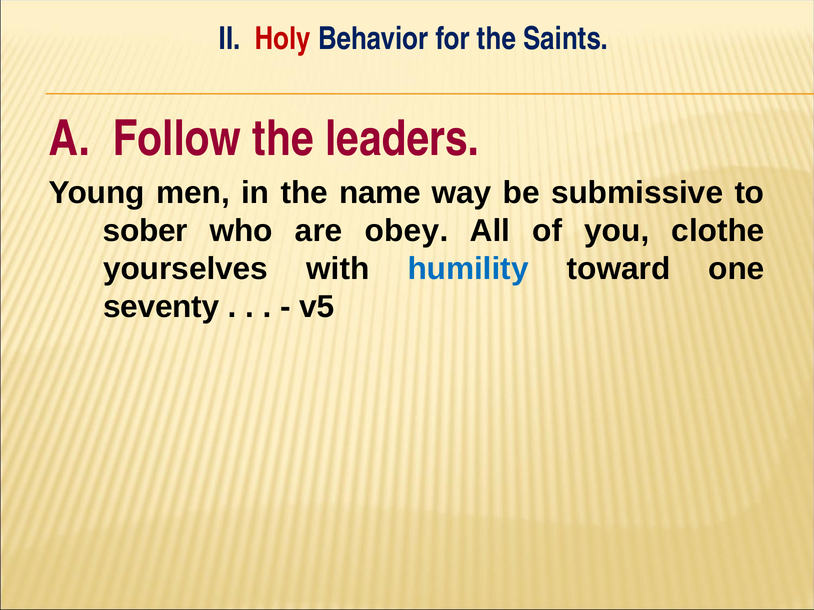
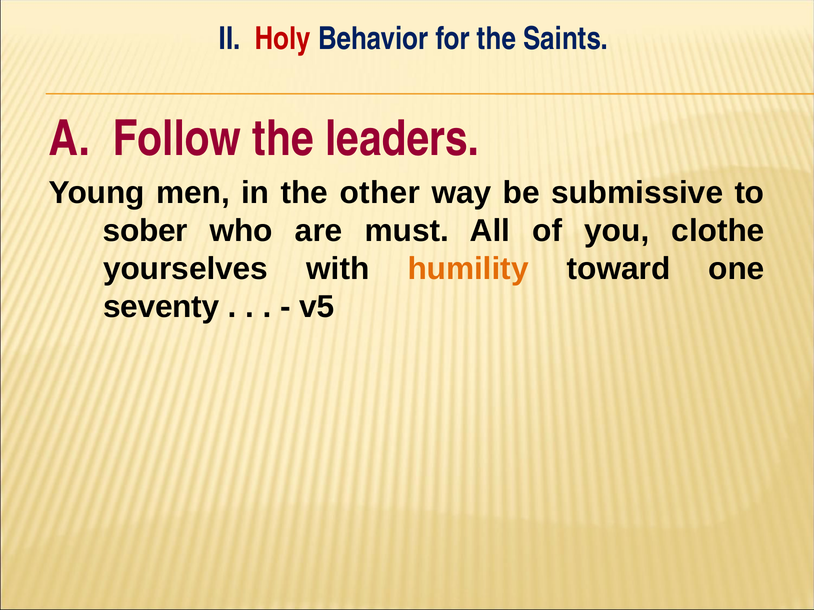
name: name -> other
obey: obey -> must
humility colour: blue -> orange
